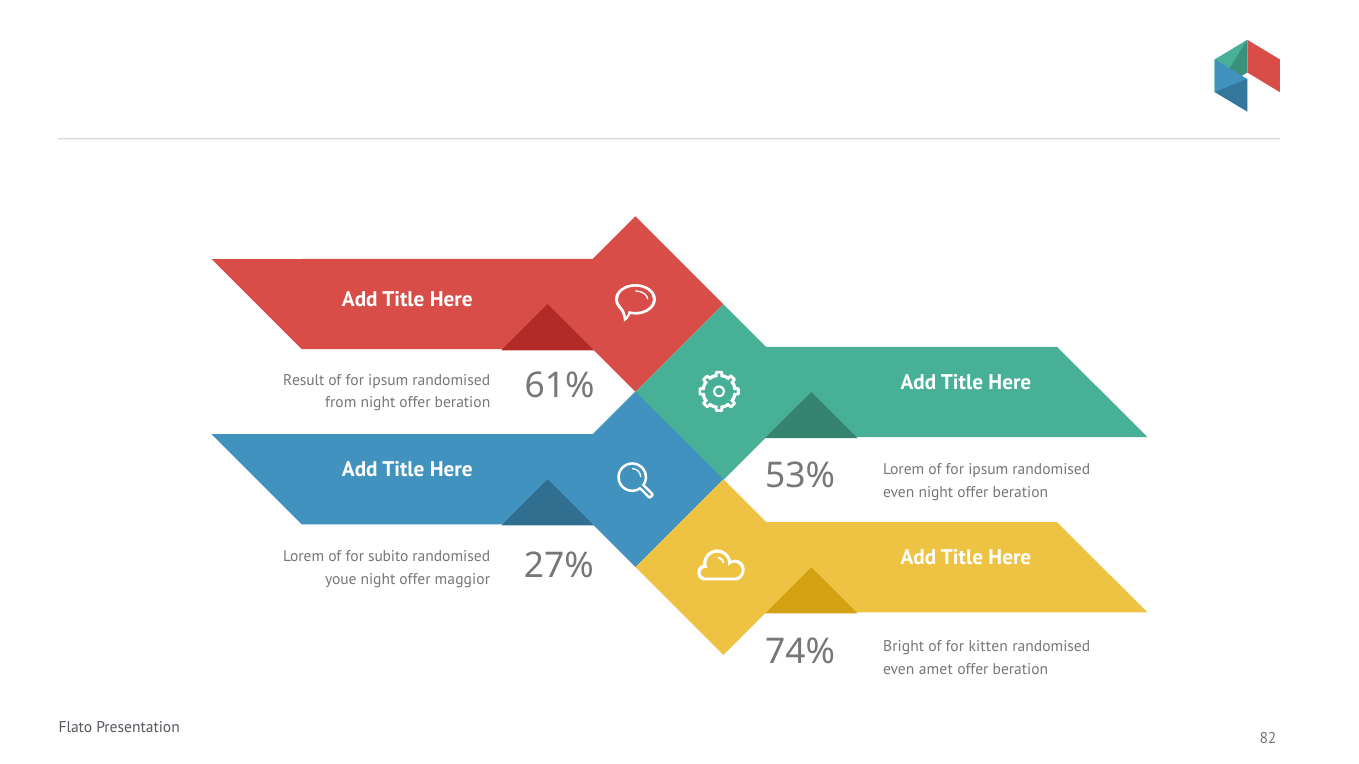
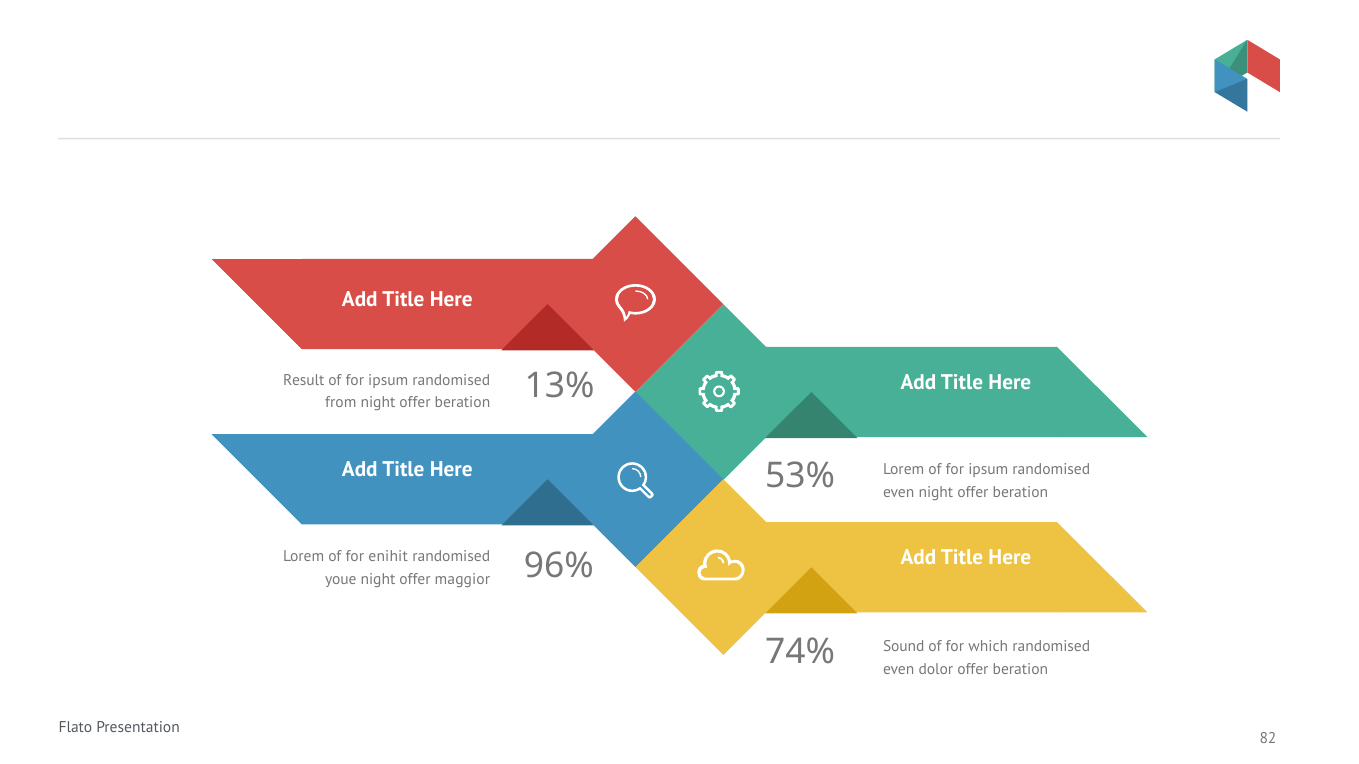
61%: 61% -> 13%
subito: subito -> enihit
27%: 27% -> 96%
Bright: Bright -> Sound
kitten: kitten -> which
amet: amet -> dolor
